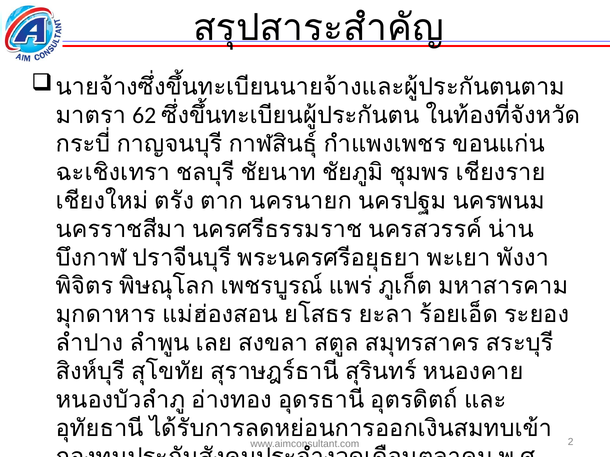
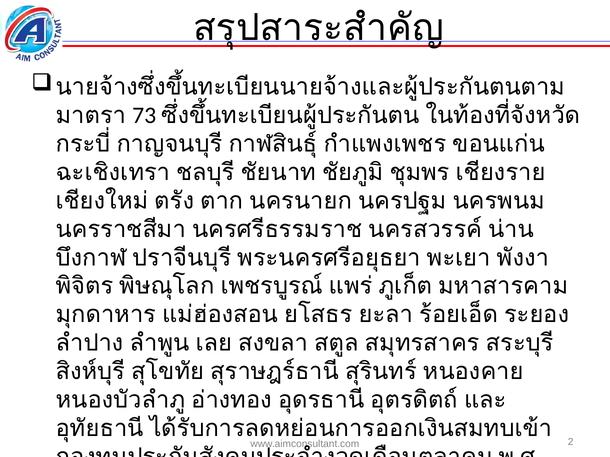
62: 62 -> 73
